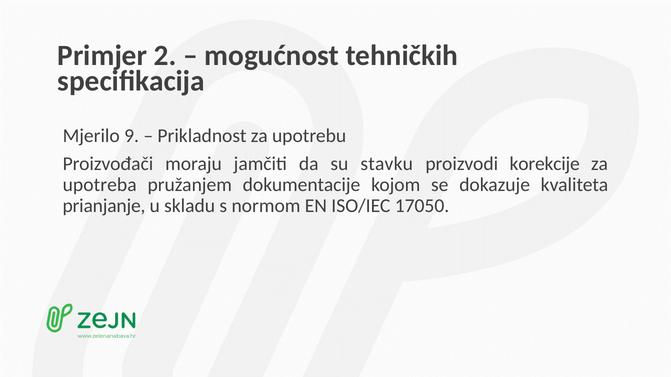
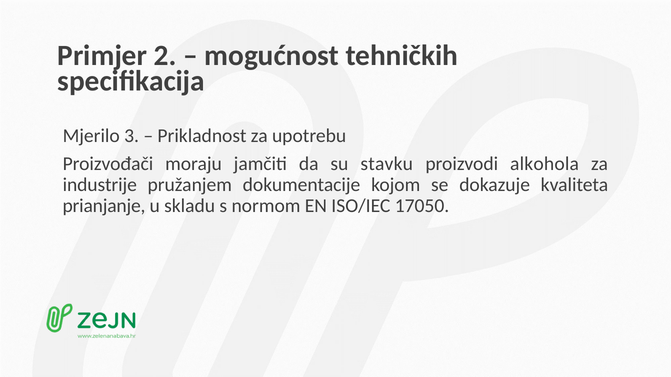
9: 9 -> 3
korekcije: korekcije -> alkohola
upotreba: upotreba -> industrije
